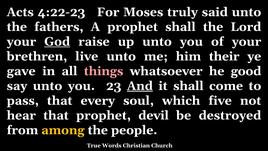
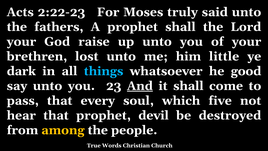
4:22-23: 4:22-23 -> 2:22-23
God underline: present -> none
live: live -> lost
their: their -> little
gave: gave -> dark
things colour: pink -> light blue
